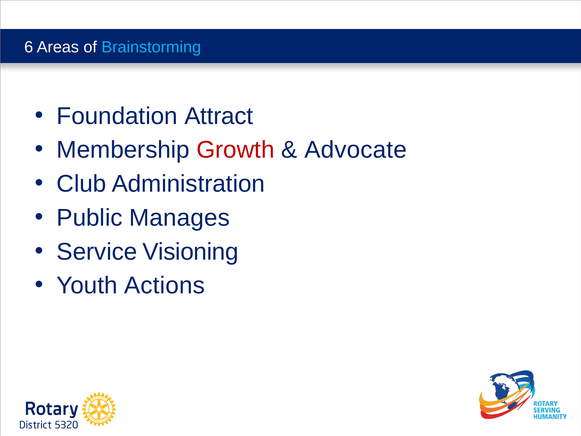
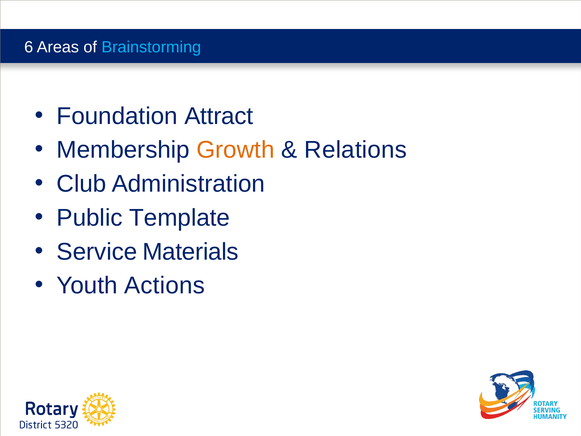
Growth colour: red -> orange
Advocate: Advocate -> Relations
Manages: Manages -> Template
Visioning: Visioning -> Materials
